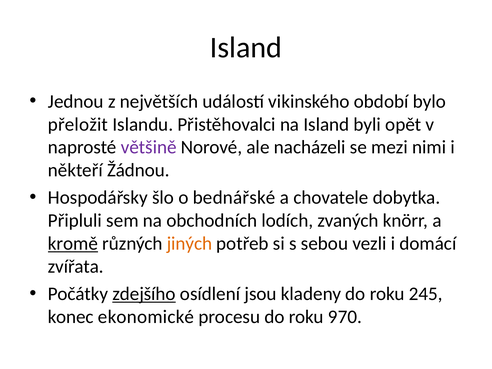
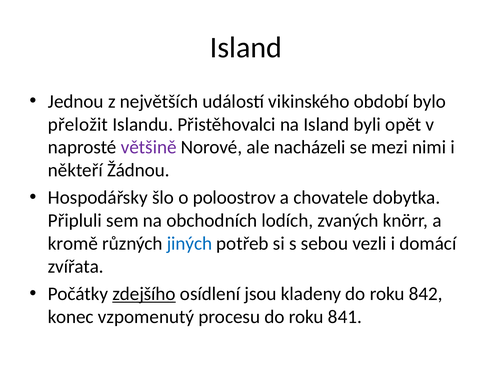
bednářské: bednářské -> poloostrov
kromě underline: present -> none
jiných colour: orange -> blue
245: 245 -> 842
ekonomické: ekonomické -> vzpomenutý
970: 970 -> 841
